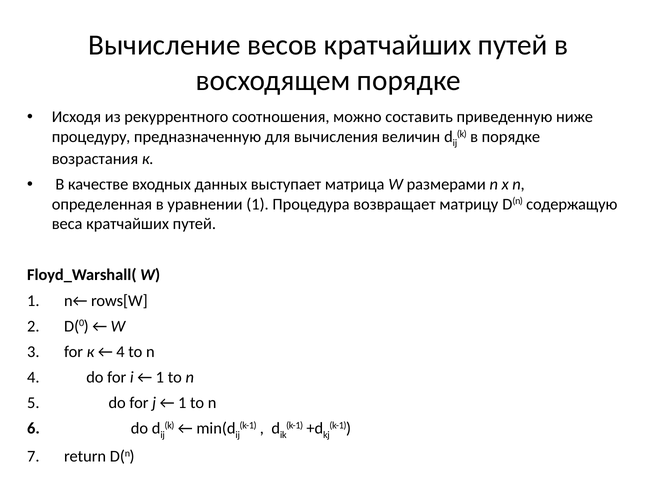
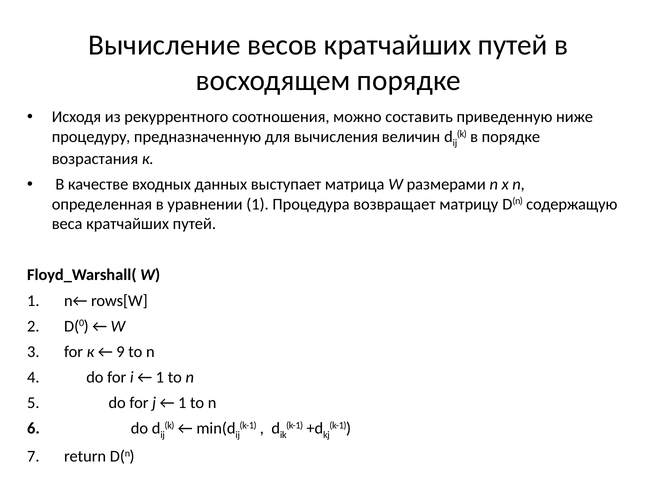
4 at (120, 352): 4 -> 9
